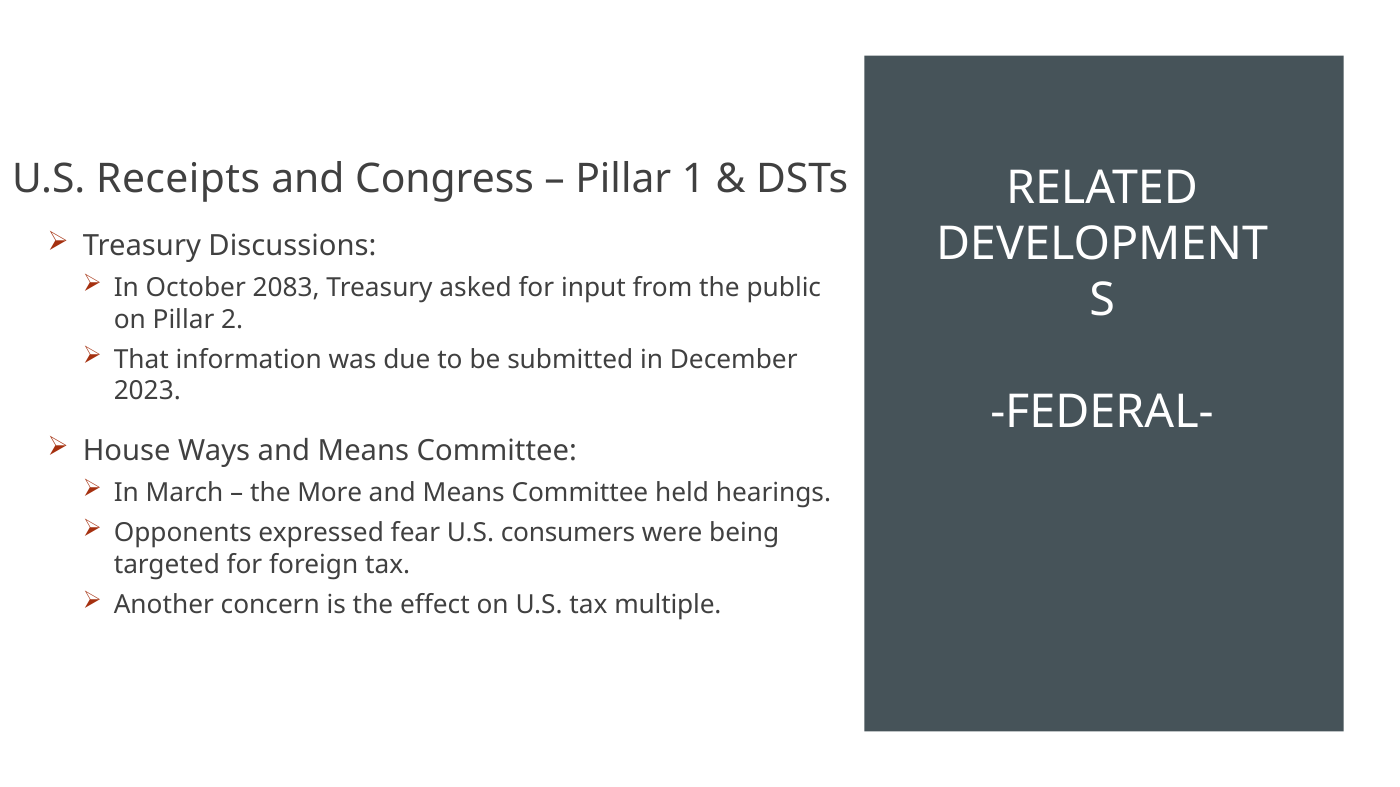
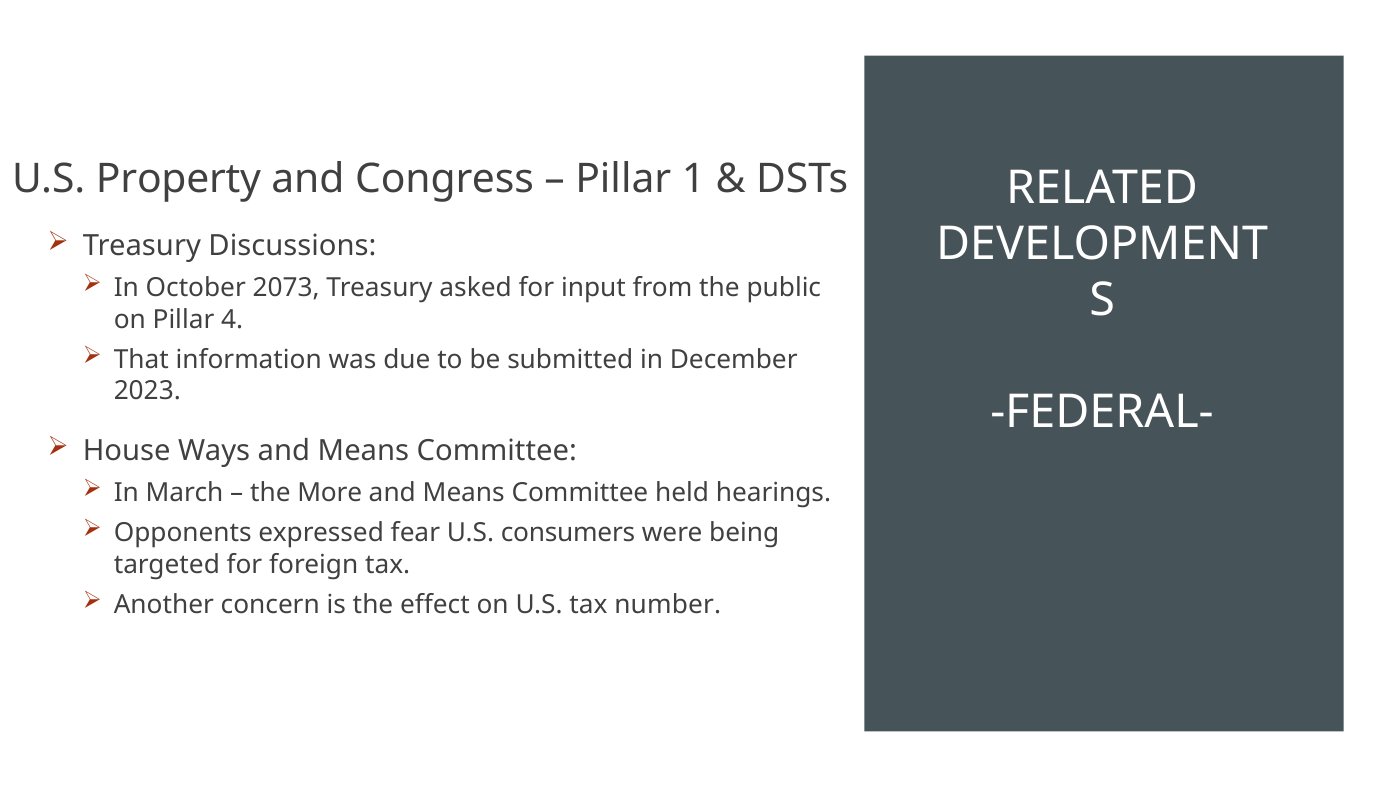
Receipts: Receipts -> Property
2083: 2083 -> 2073
2: 2 -> 4
multiple: multiple -> number
